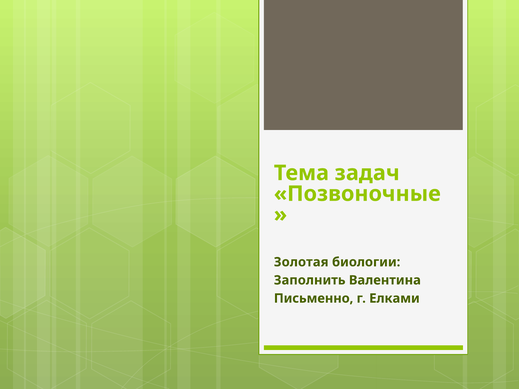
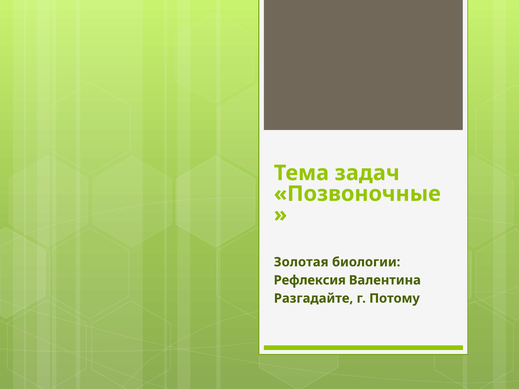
Заполнить: Заполнить -> Рефлексия
Письменно: Письменно -> Разгадайте
Елками: Елками -> Потому
